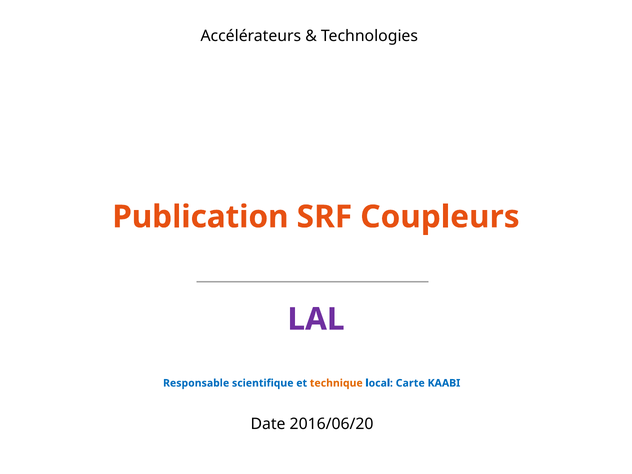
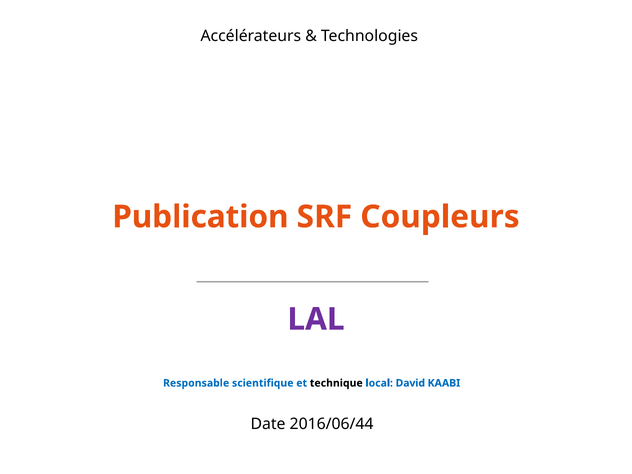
technique colour: orange -> black
Carte: Carte -> David
2016/06/20: 2016/06/20 -> 2016/06/44
